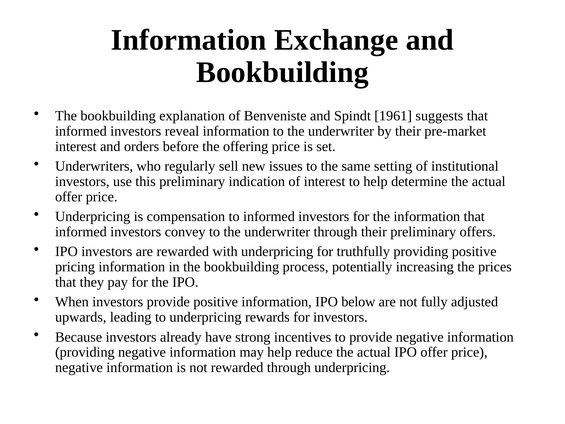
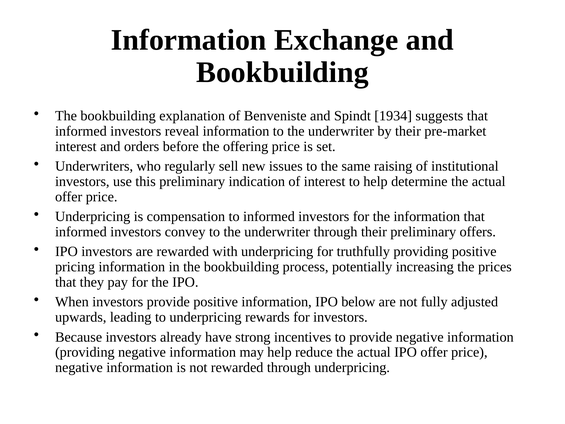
1961: 1961 -> 1934
setting: setting -> raising
